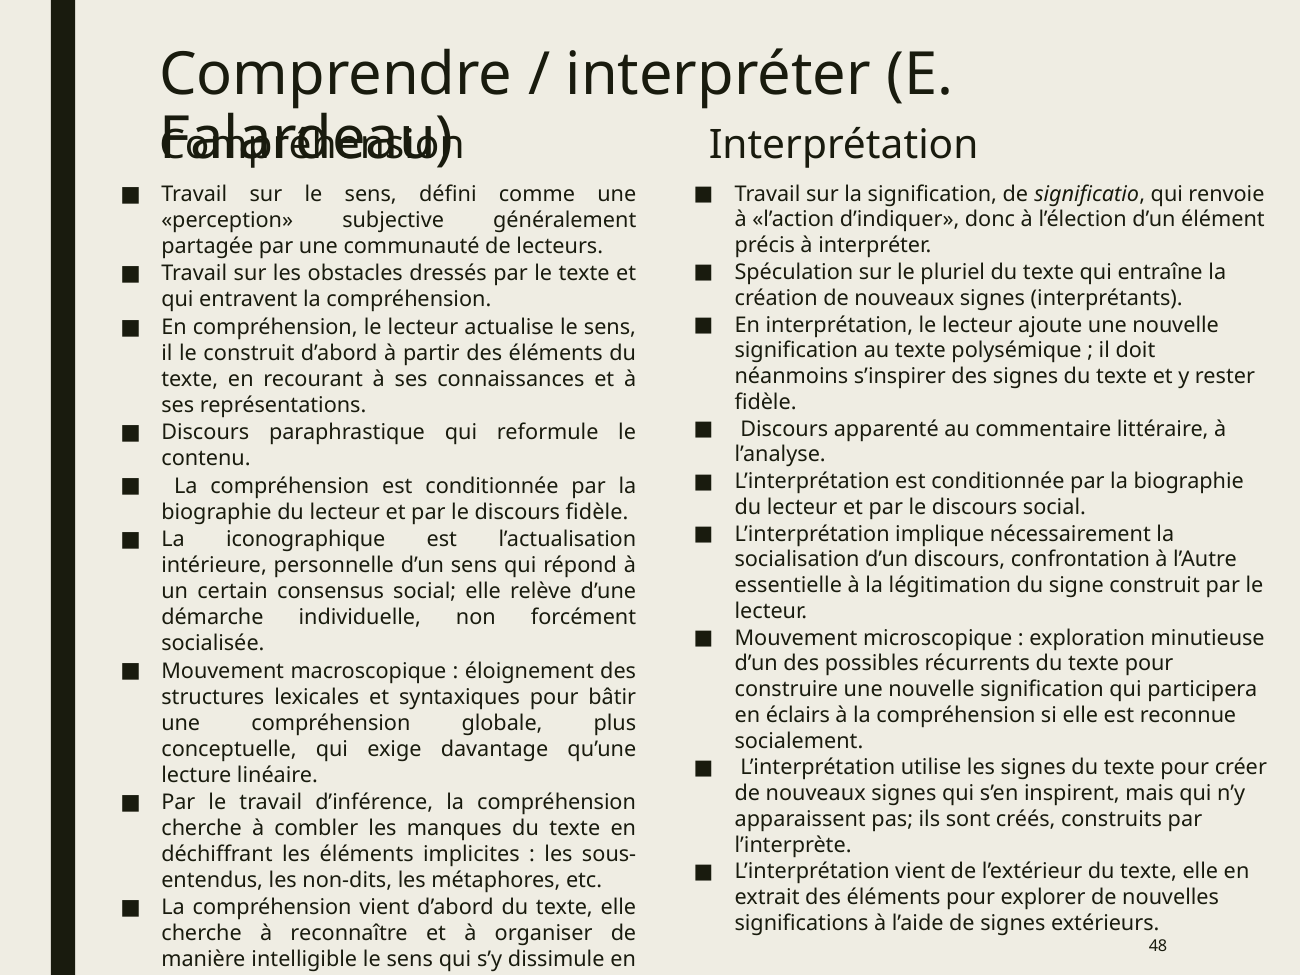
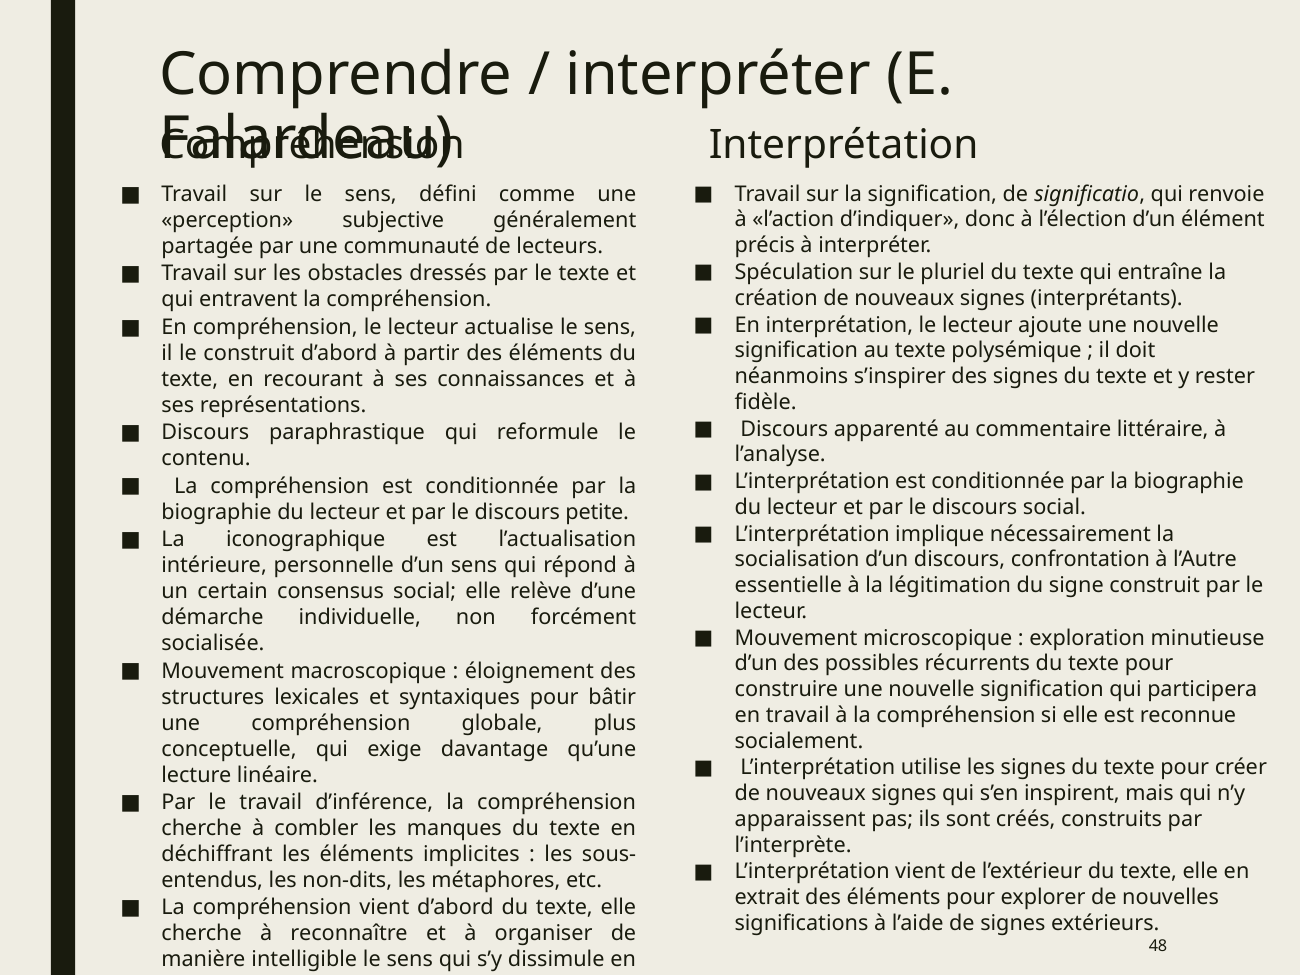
discours fidèle: fidèle -> petite
en éclairs: éclairs -> travail
